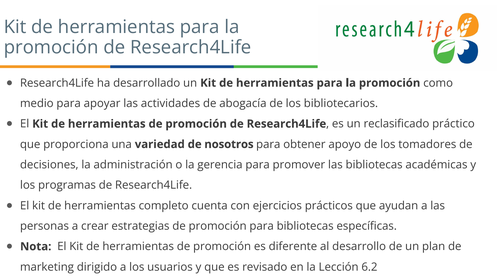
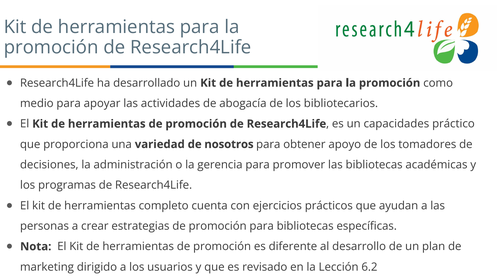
reclasificado: reclasificado -> capacidades
